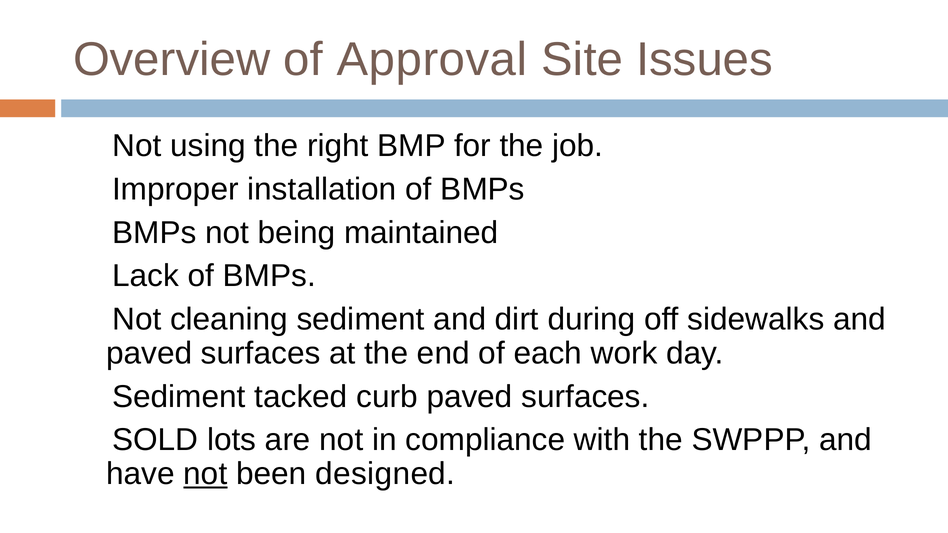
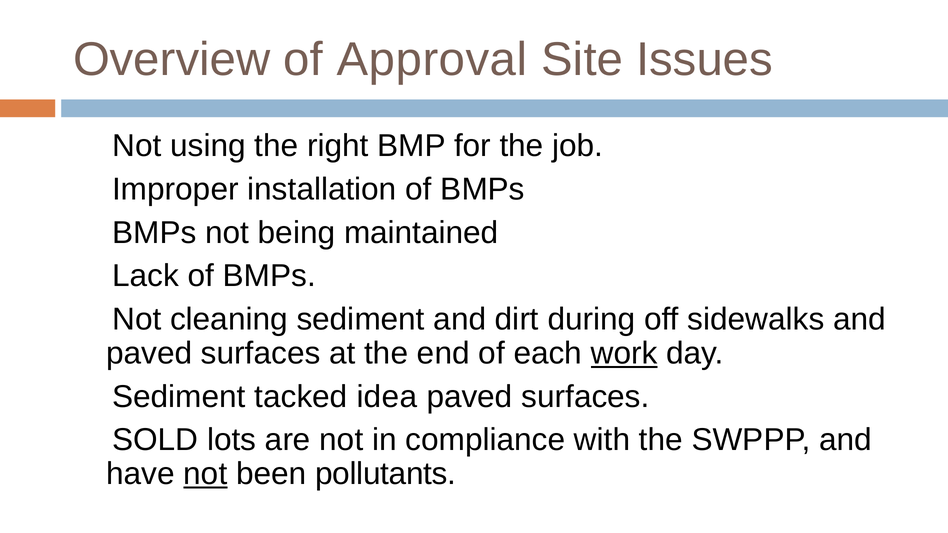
work underline: none -> present
curb: curb -> idea
designed: designed -> pollutants
